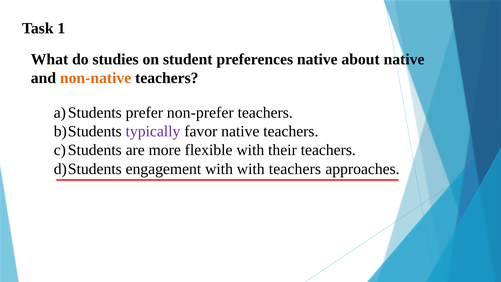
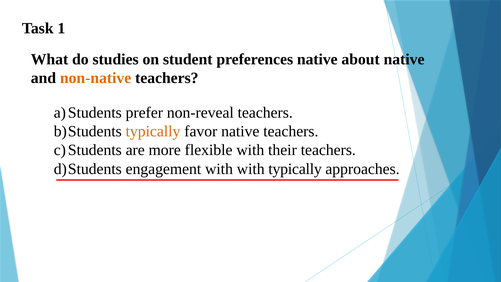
non-prefer: non-prefer -> non-reveal
typically at (153, 131) colour: purple -> orange
with teachers: teachers -> typically
